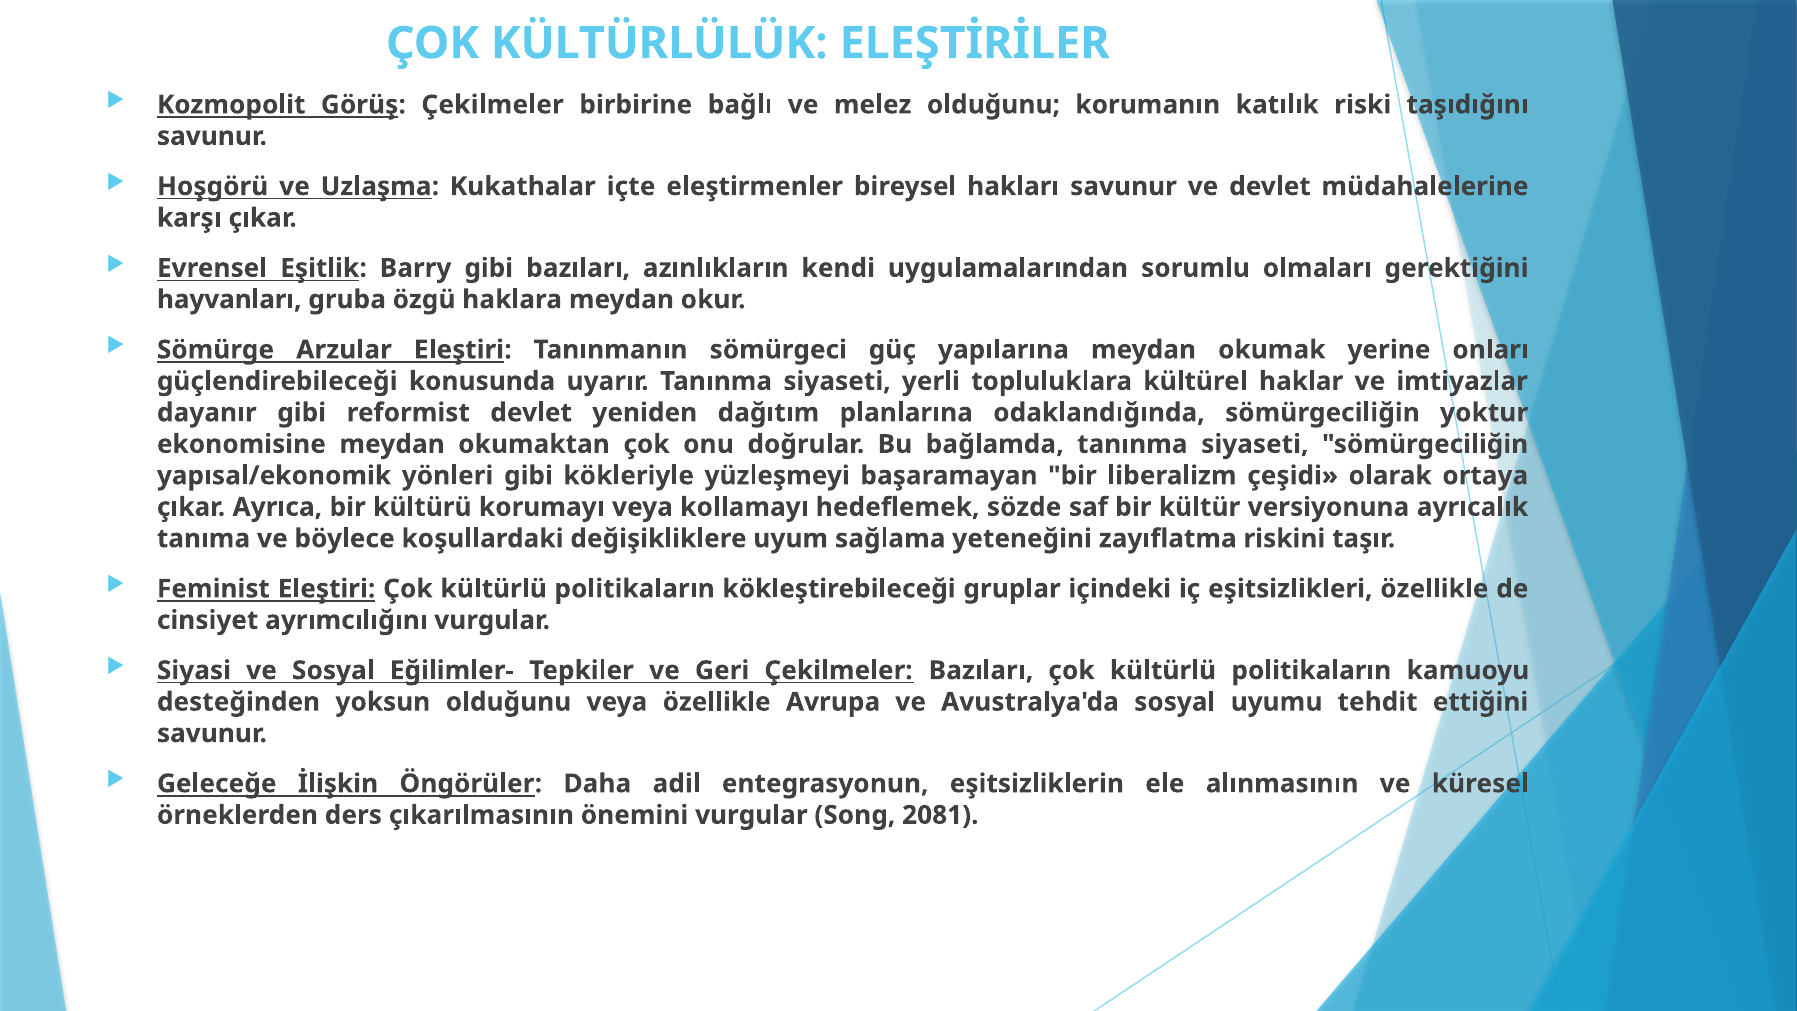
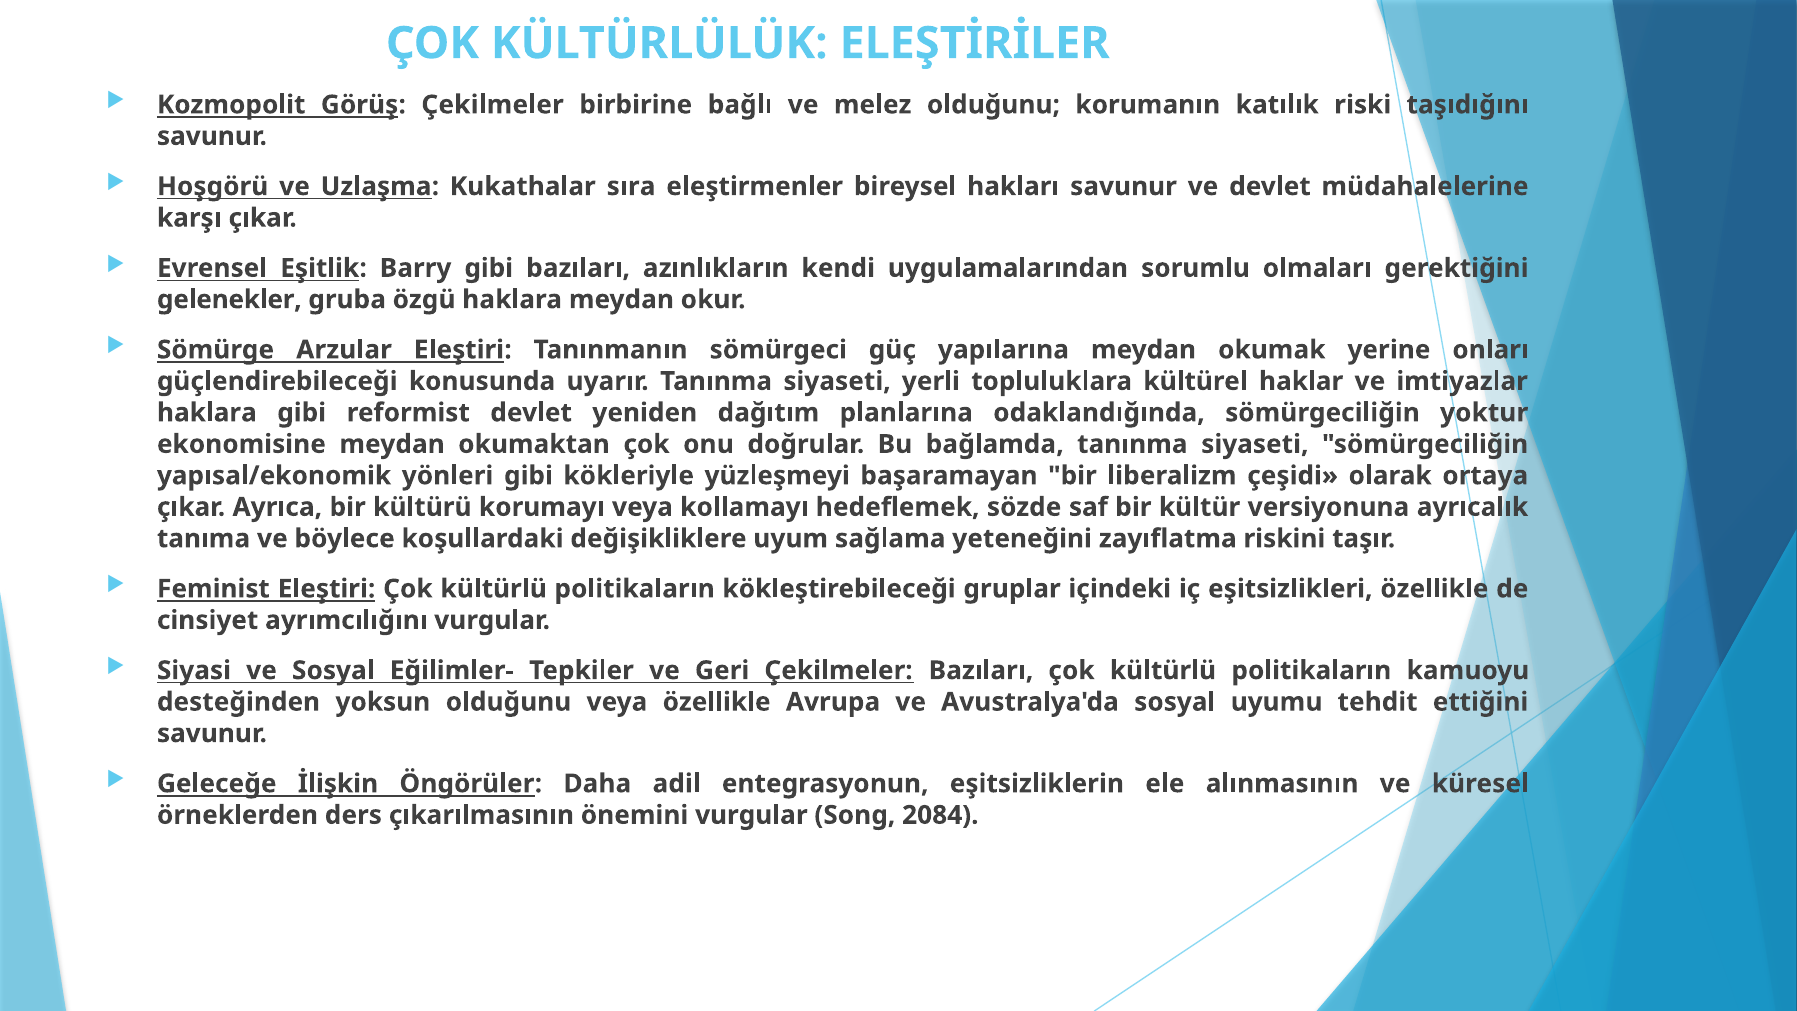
içte: içte -> sıra
hayvanları: hayvanları -> gelenekler
dayanır at (207, 413): dayanır -> haklara
2081: 2081 -> 2084
